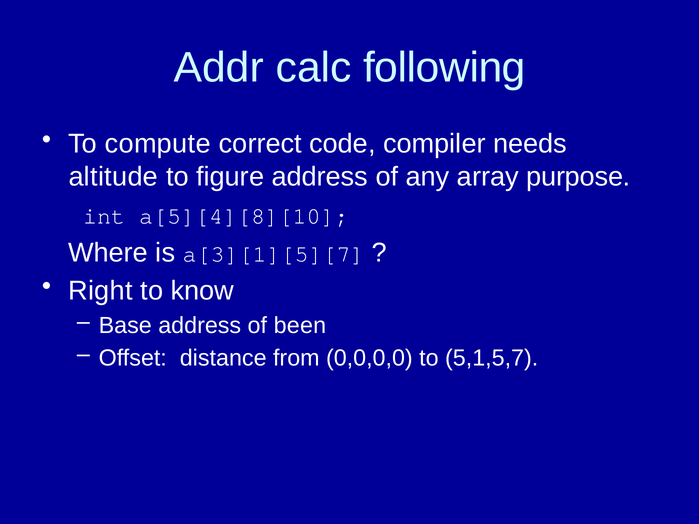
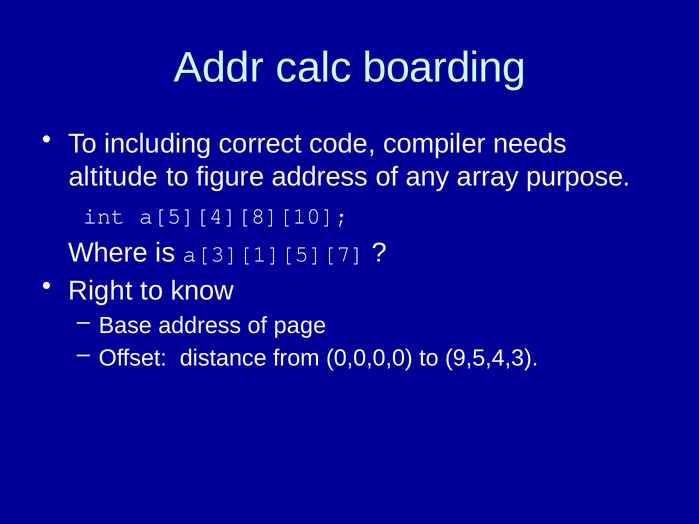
following: following -> boarding
compute: compute -> including
been: been -> page
5,1,5,7: 5,1,5,7 -> 9,5,4,3
